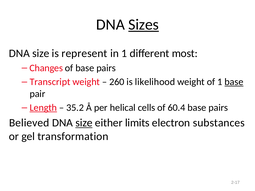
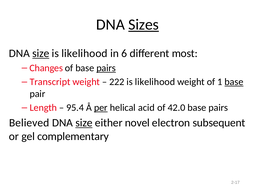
size at (41, 53) underline: none -> present
represent at (84, 53): represent -> likelihood
in 1: 1 -> 6
pairs at (106, 68) underline: none -> present
260: 260 -> 222
Length underline: present -> none
35.2: 35.2 -> 95.4
per underline: none -> present
cells: cells -> acid
60.4: 60.4 -> 42.0
limits: limits -> novel
substances: substances -> subsequent
transformation: transformation -> complementary
